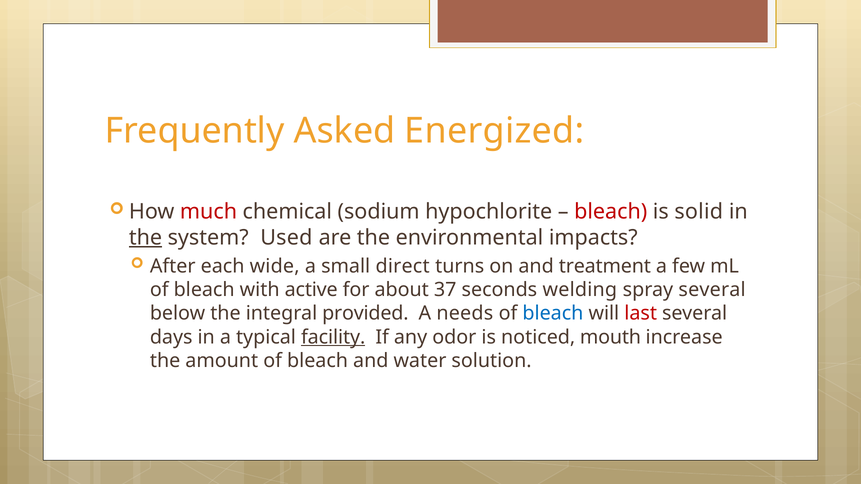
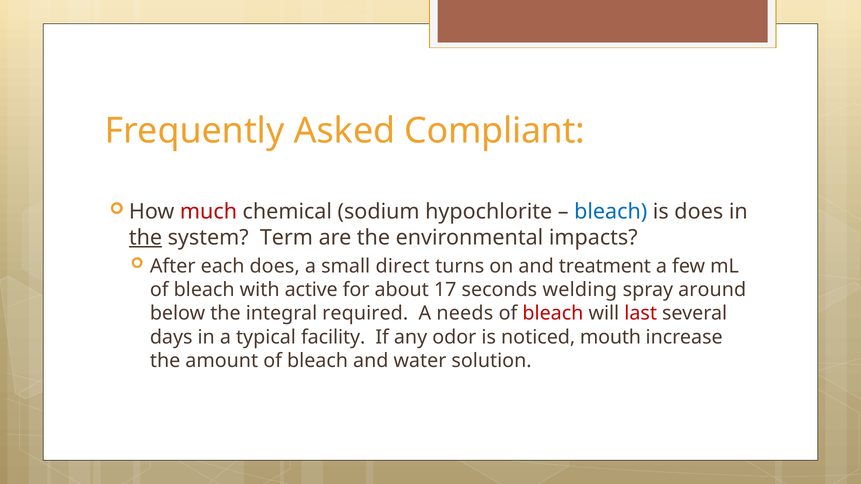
Energized: Energized -> Compliant
bleach at (611, 212) colour: red -> blue
is solid: solid -> does
Used: Used -> Term
each wide: wide -> does
37: 37 -> 17
spray several: several -> around
provided: provided -> required
bleach at (553, 314) colour: blue -> red
facility underline: present -> none
